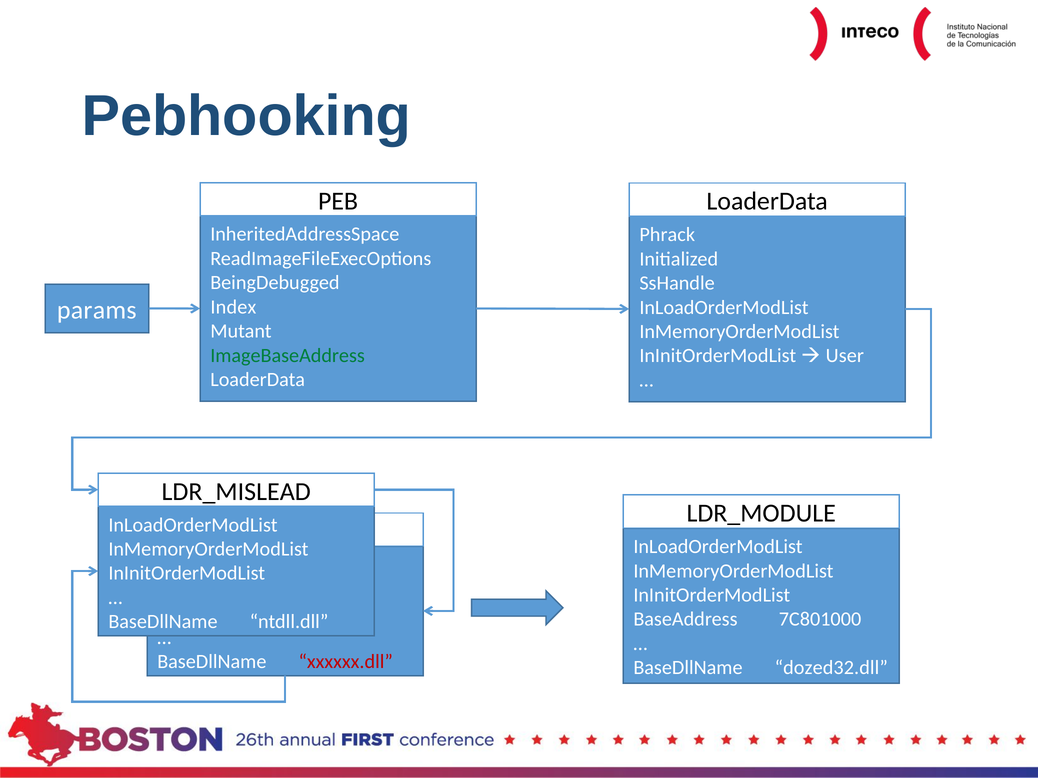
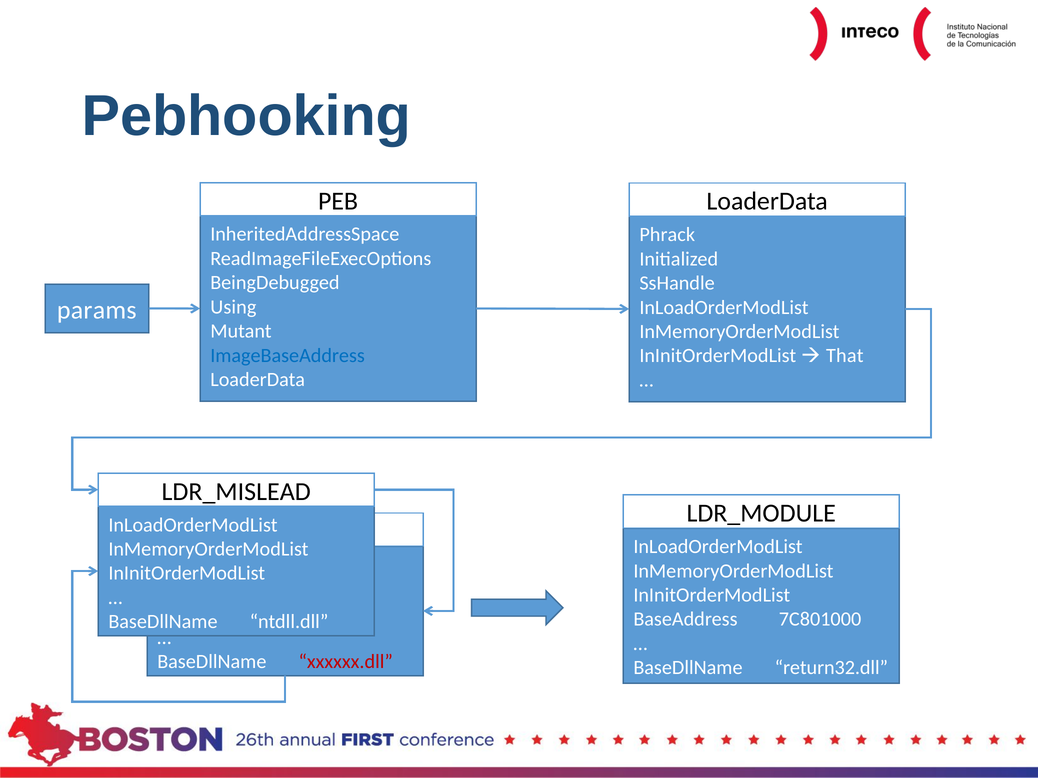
Index: Index -> Using
ImageBaseAddress colour: green -> blue
User: User -> That
dozed32.dll: dozed32.dll -> return32.dll
